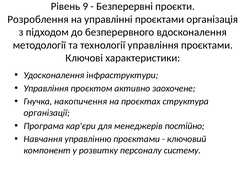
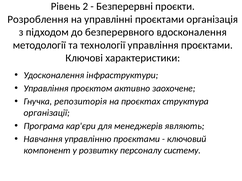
9: 9 -> 2
накопичення: накопичення -> репозиторія
постійно: постійно -> являють
